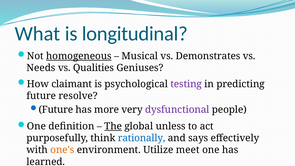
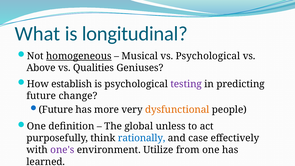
vs Demonstrates: Demonstrates -> Psychological
Needs: Needs -> Above
claimant: claimant -> establish
resolve: resolve -> change
dysfunctional colour: purple -> orange
The underline: present -> none
says: says -> case
one's colour: orange -> purple
meet: meet -> from
